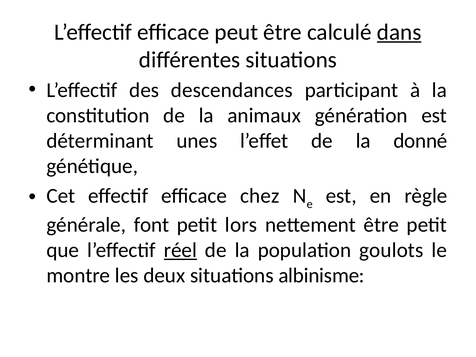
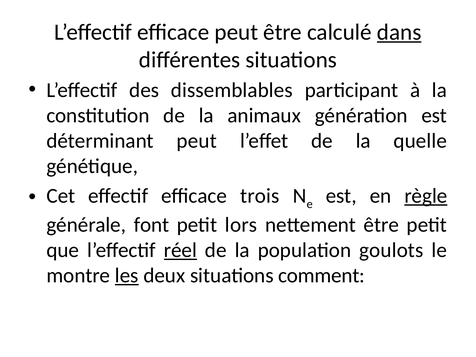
descendances: descendances -> dissemblables
déterminant unes: unes -> peut
donné: donné -> quelle
chez: chez -> trois
règle underline: none -> present
les underline: none -> present
albinisme: albinisme -> comment
